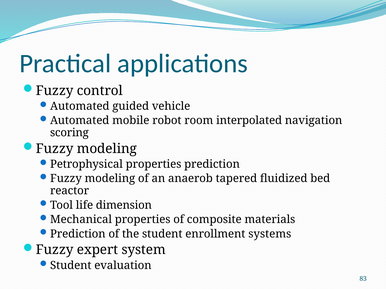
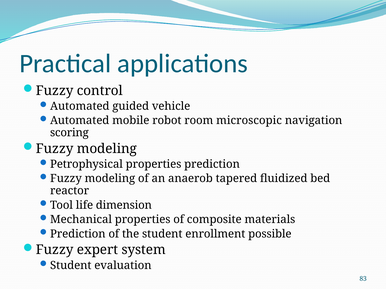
interpolated: interpolated -> microscopic
systems: systems -> possible
